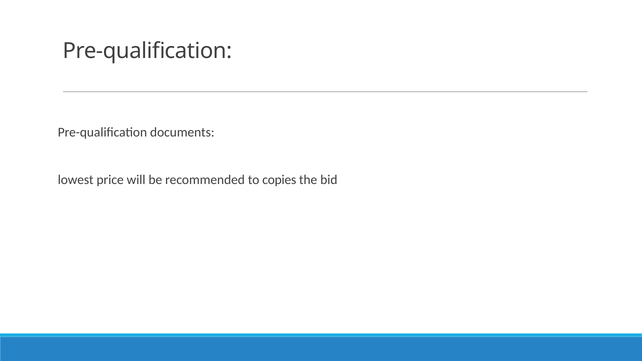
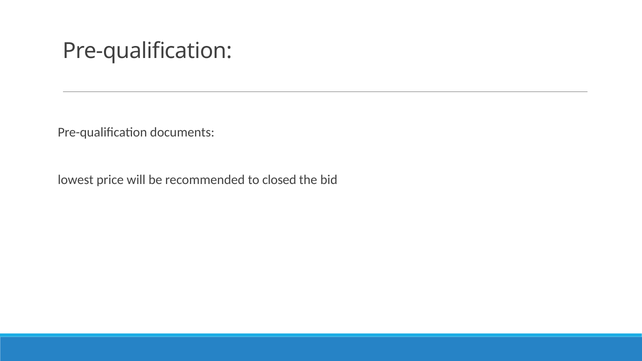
copies: copies -> closed
